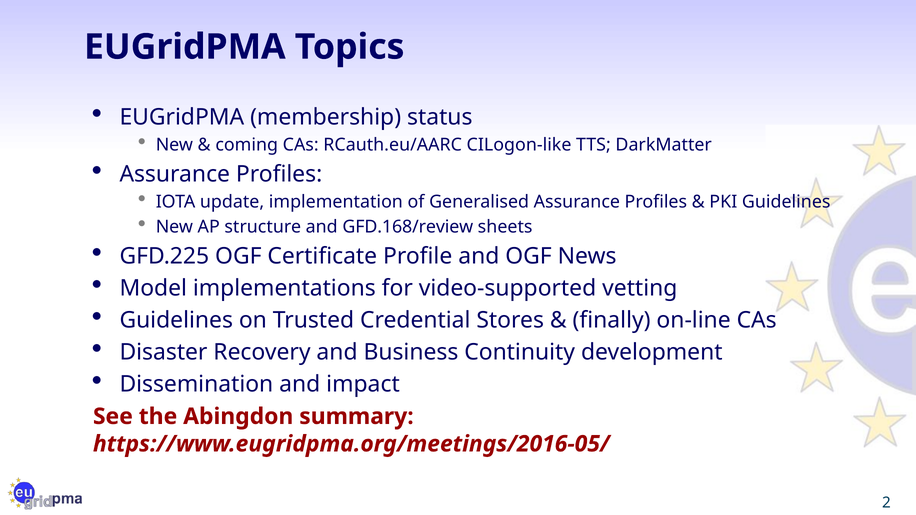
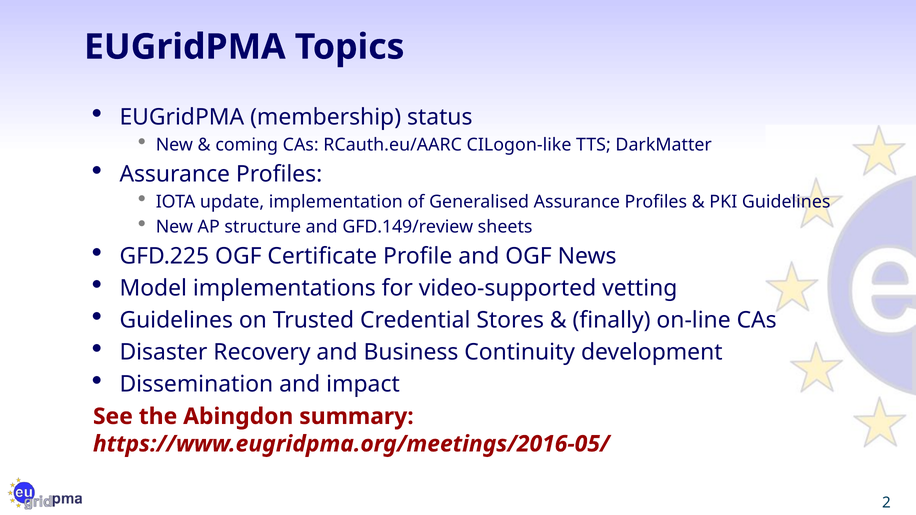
GFD.168/review: GFD.168/review -> GFD.149/review
